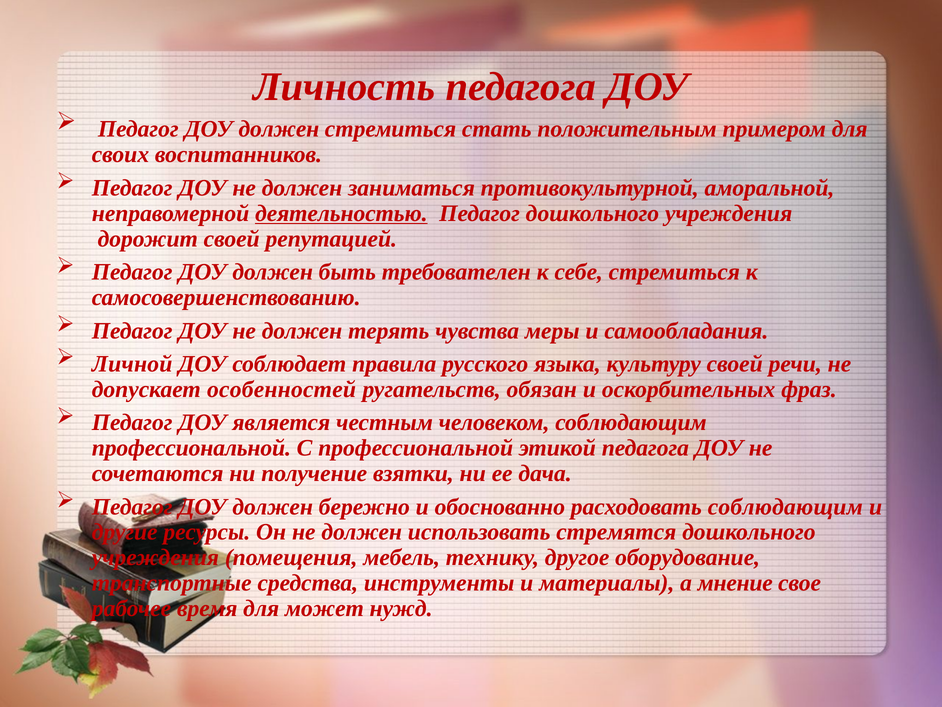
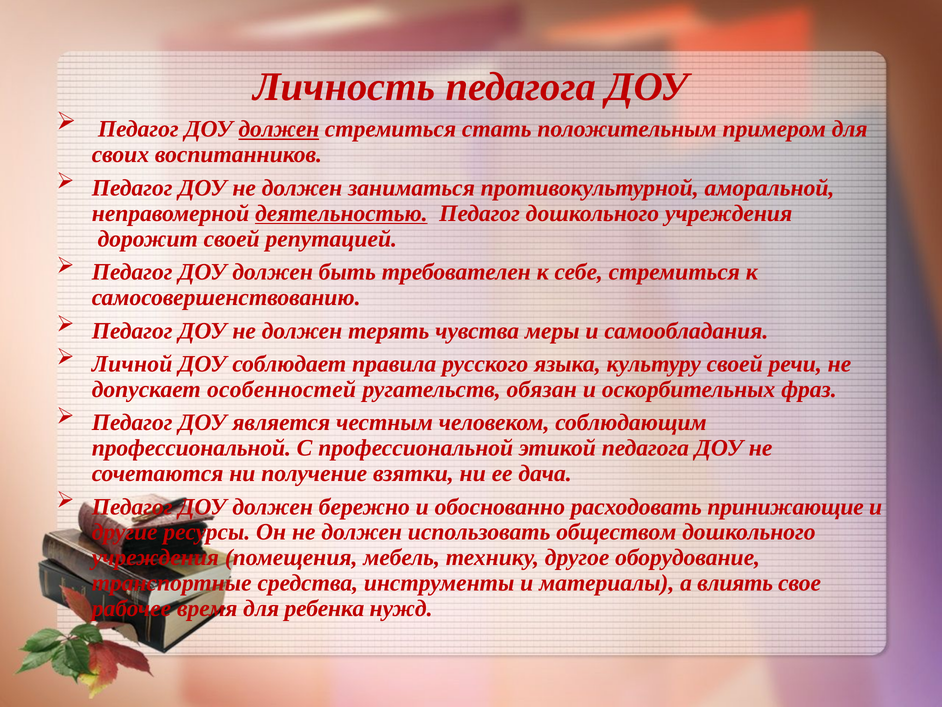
должен at (279, 129) underline: none -> present
расходовать соблюдающим: соблюдающим -> принижающие
стремятся: стремятся -> обществом
мнение: мнение -> влиять
может: может -> ребенка
